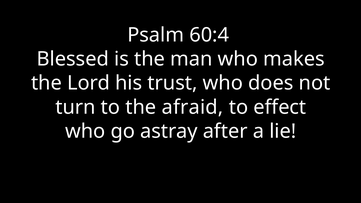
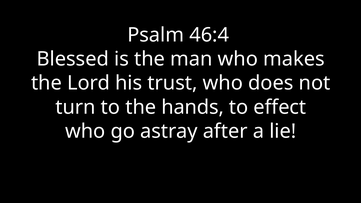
60:4: 60:4 -> 46:4
afraid: afraid -> hands
